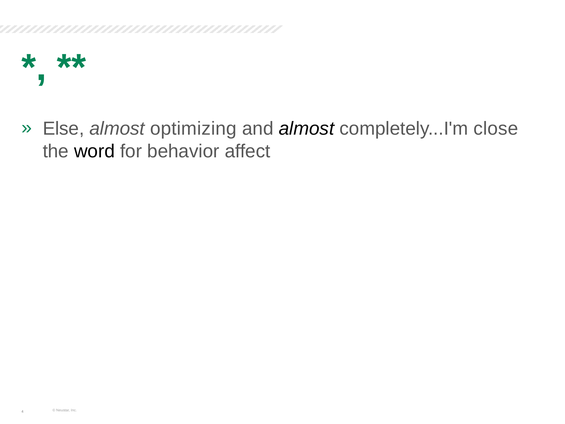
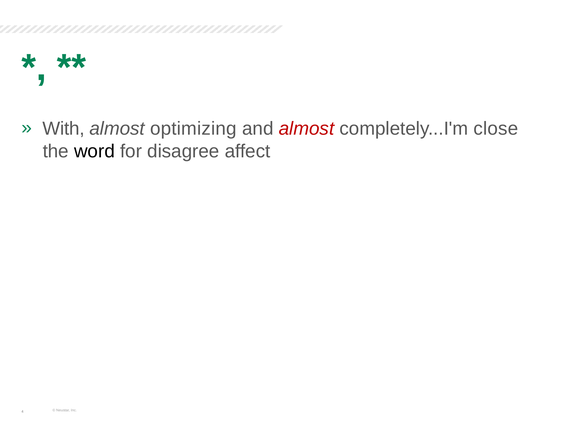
Else: Else -> With
almost at (307, 129) colour: black -> red
behavior: behavior -> disagree
